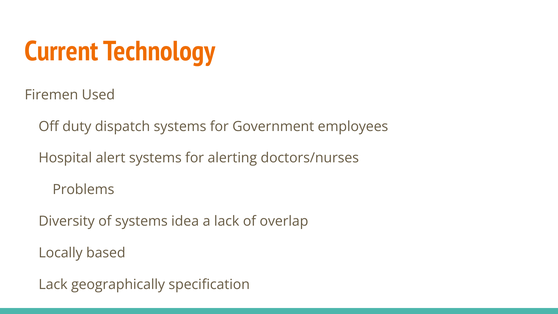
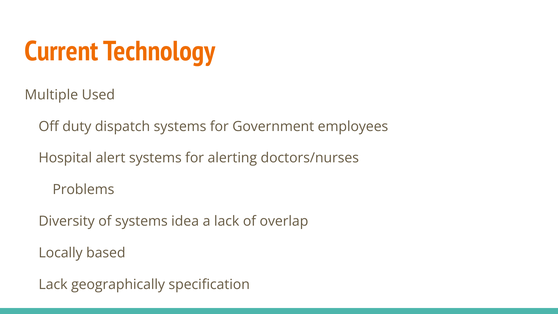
Firemen: Firemen -> Multiple
